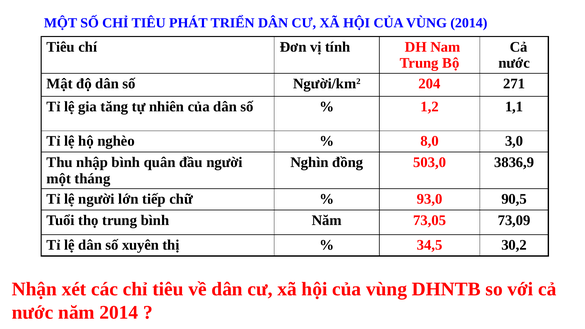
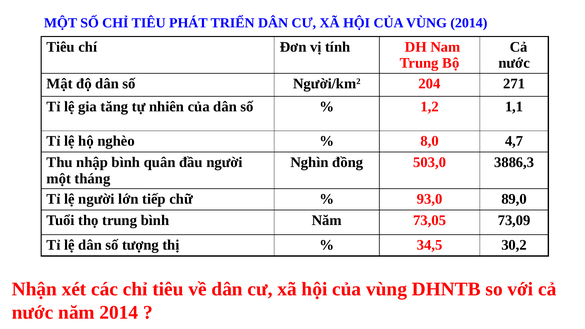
3,0: 3,0 -> 4,7
3836,9: 3836,9 -> 3886,3
90,5: 90,5 -> 89,0
xuyên: xuyên -> tượng
